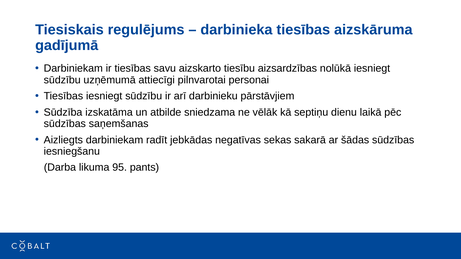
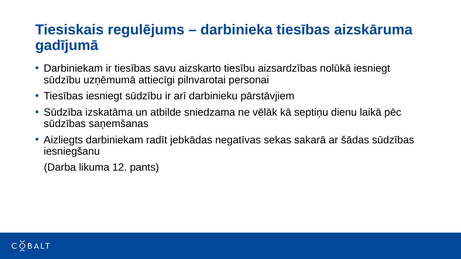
95: 95 -> 12
